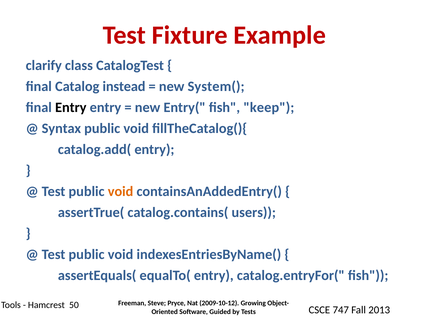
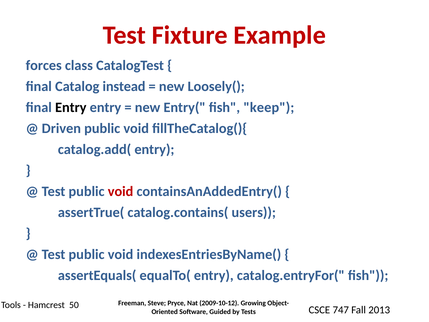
clarify: clarify -> forces
System(: System( -> Loosely(
Syntax: Syntax -> Driven
void at (121, 191) colour: orange -> red
